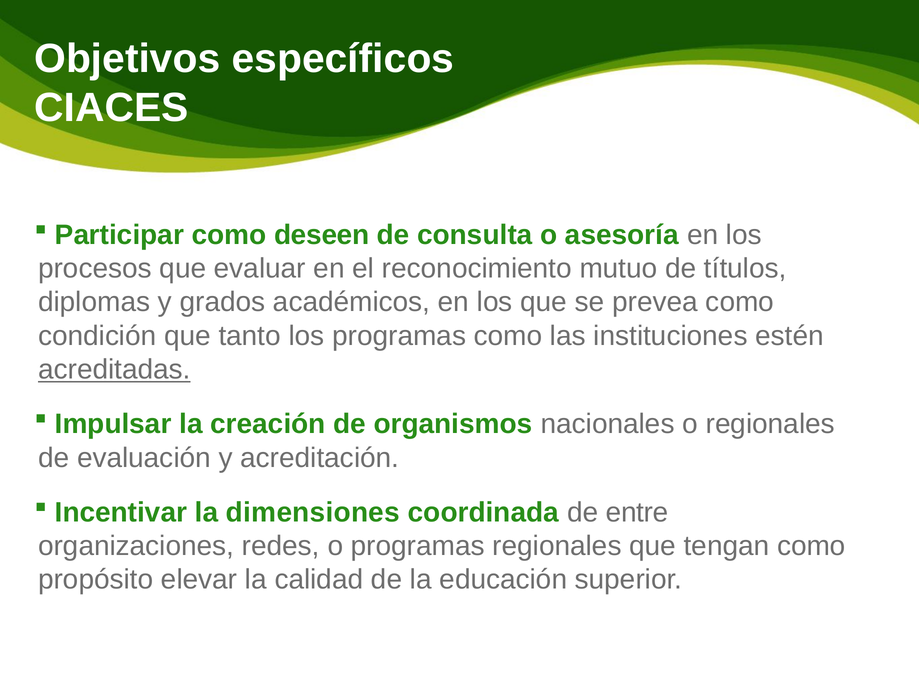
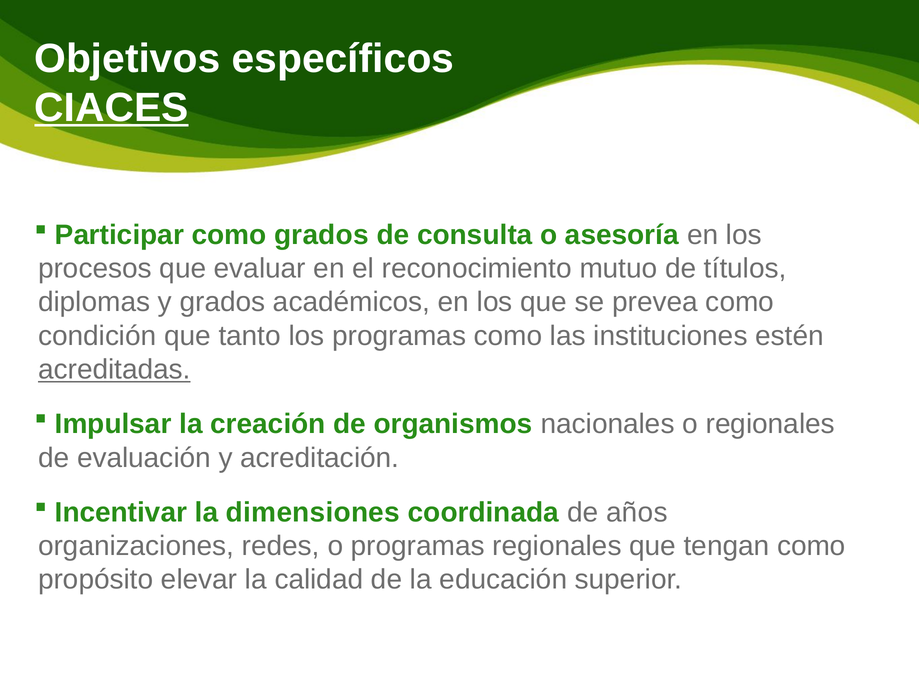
CIACES underline: none -> present
como deseen: deseen -> grados
entre: entre -> años
